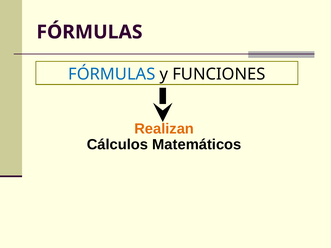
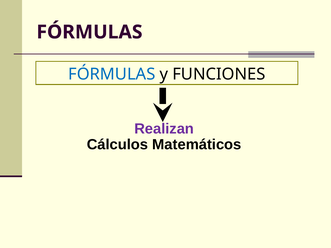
Realizan colour: orange -> purple
